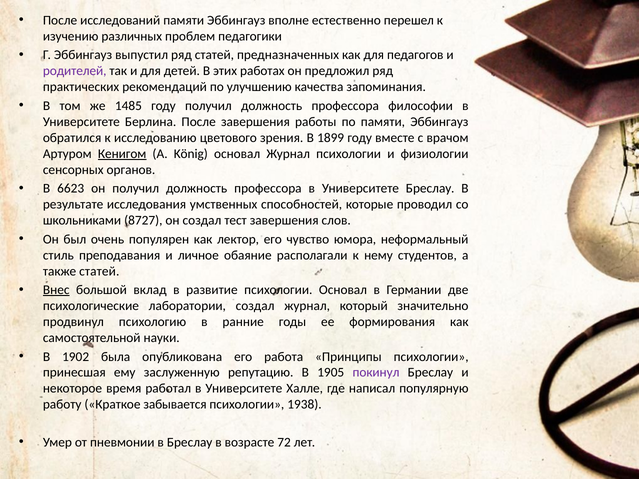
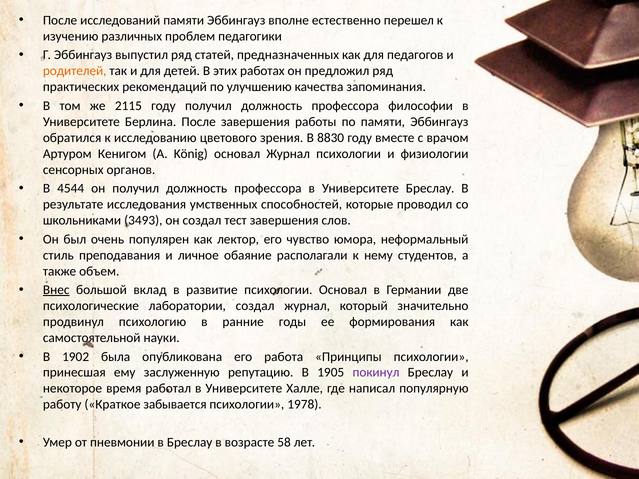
родителей colour: purple -> orange
1485: 1485 -> 2115
1899: 1899 -> 8830
Кенигом underline: present -> none
6623: 6623 -> 4544
8727: 8727 -> 3493
также статей: статей -> объем
1938: 1938 -> 1978
72: 72 -> 58
